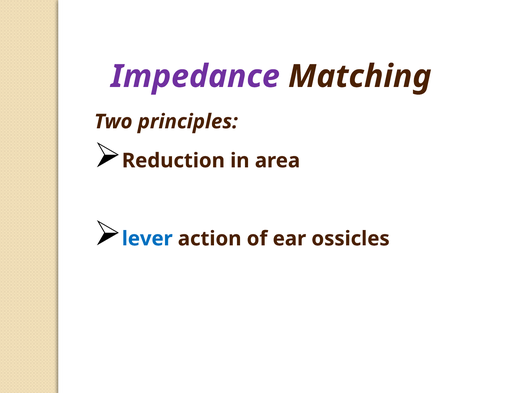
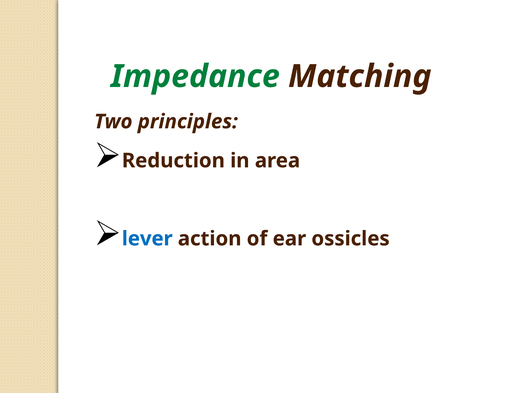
Impedance colour: purple -> green
